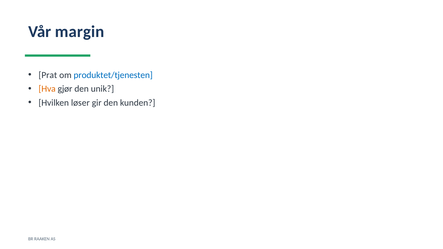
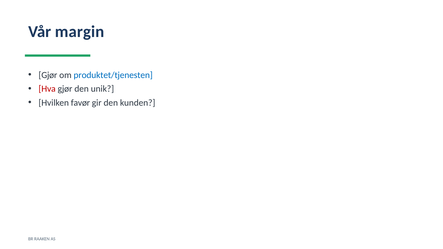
Prat at (48, 75): Prat -> Gjør
Hva colour: orange -> red
løser: løser -> favør
